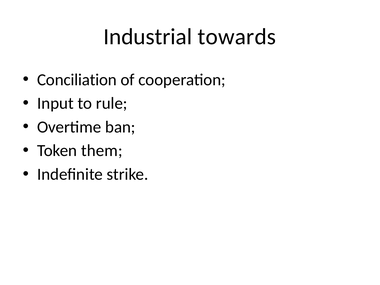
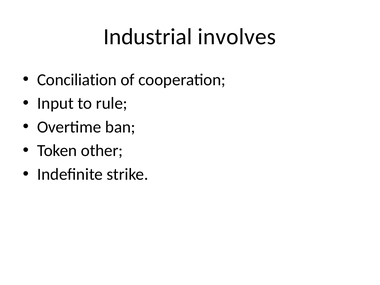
towards: towards -> involves
them: them -> other
